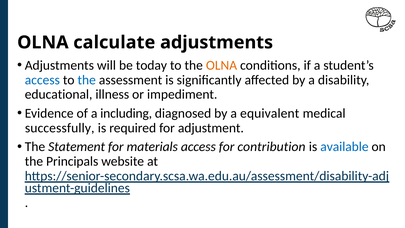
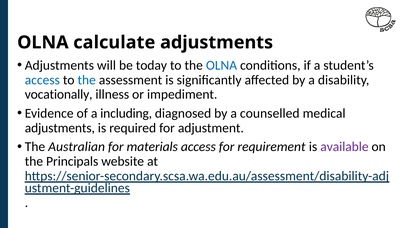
OLNA at (222, 65) colour: orange -> blue
educational: educational -> vocationally
equivalent: equivalent -> counselled
successfully at (60, 128): successfully -> adjustments
Statement: Statement -> Australian
contribution: contribution -> requirement
available colour: blue -> purple
